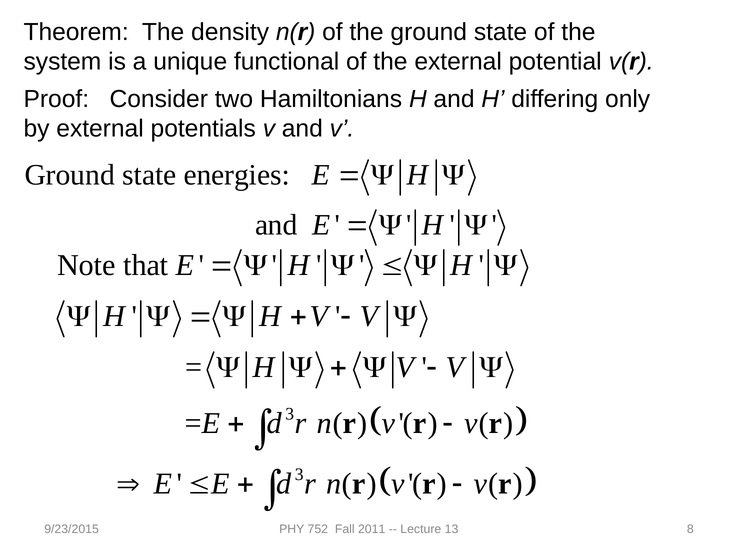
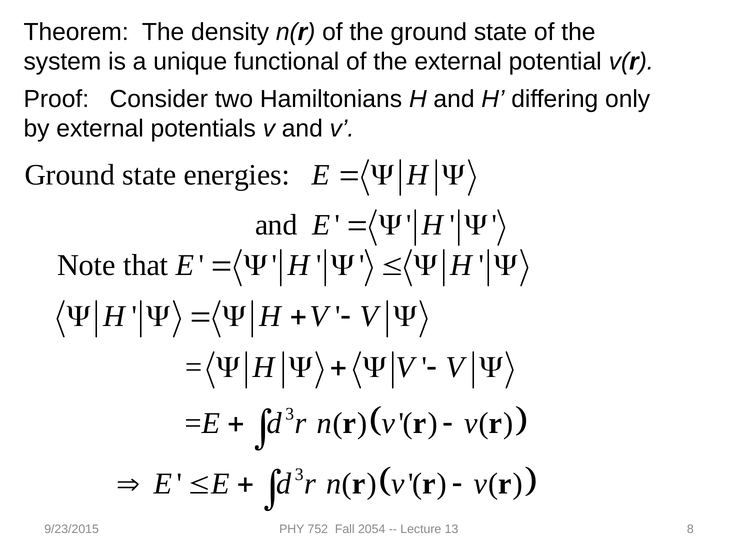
2011: 2011 -> 2054
